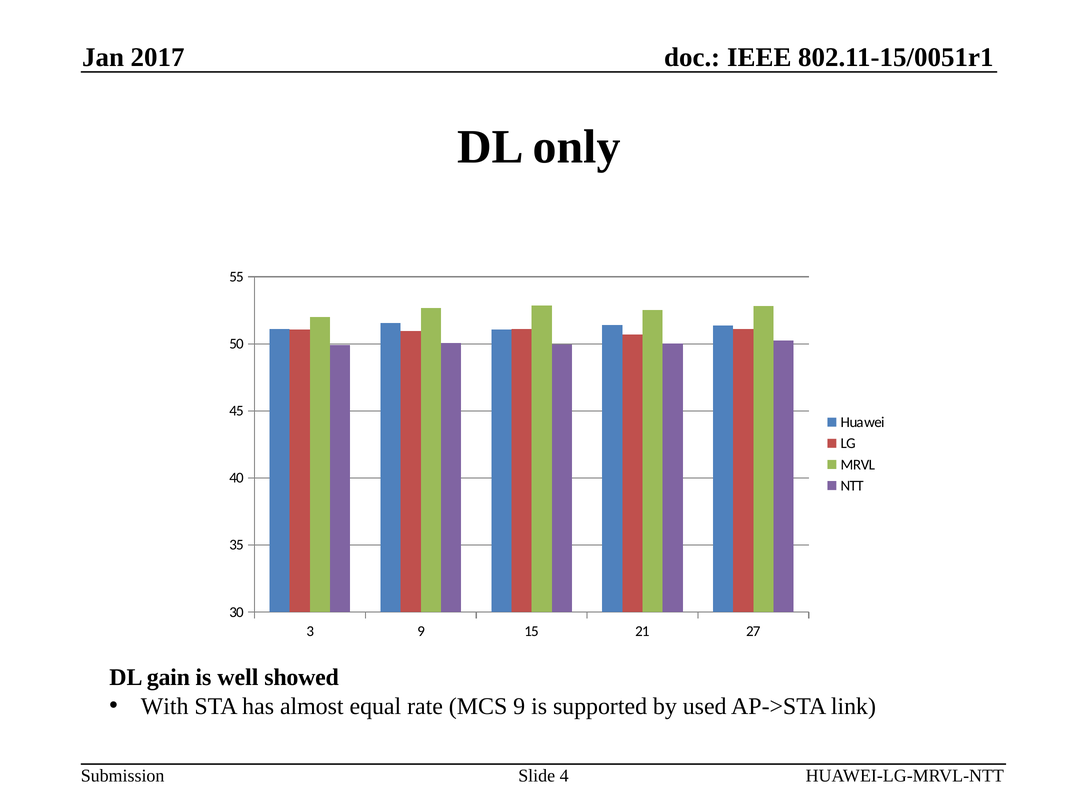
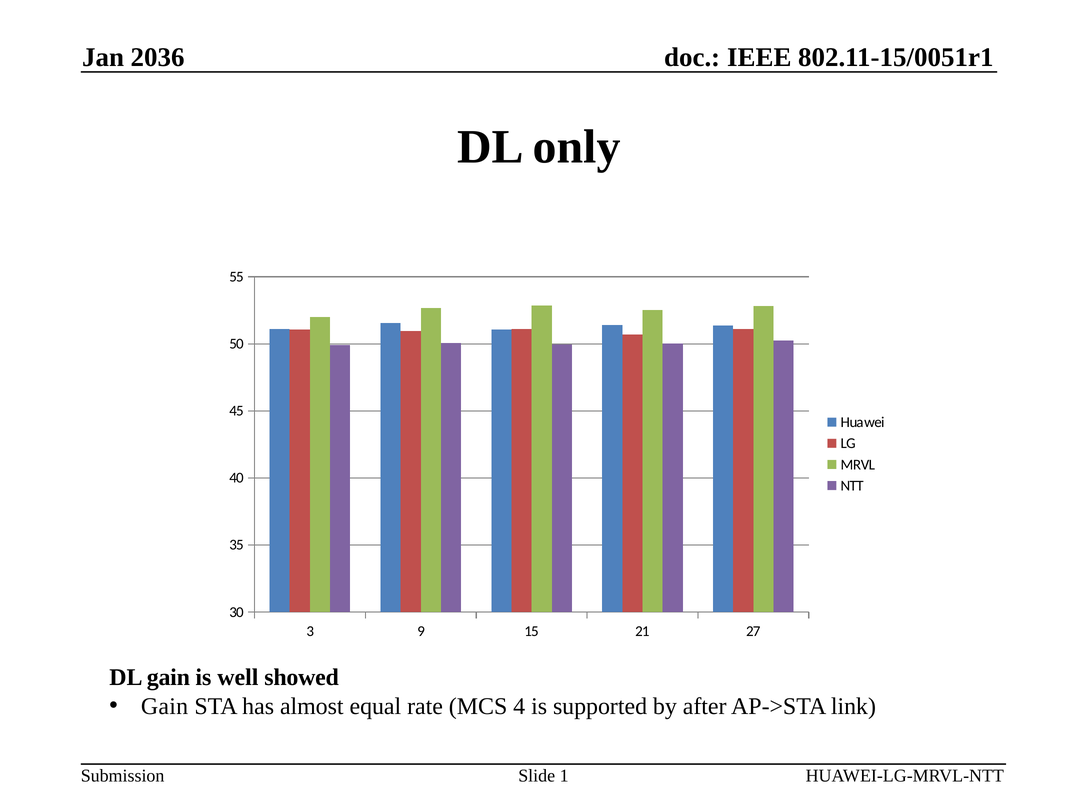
2017: 2017 -> 2036
With at (165, 706): With -> Gain
MCS 9: 9 -> 4
used: used -> after
4: 4 -> 1
